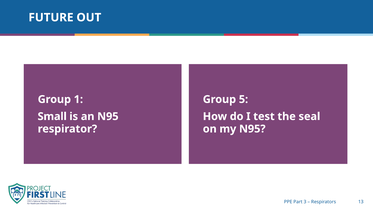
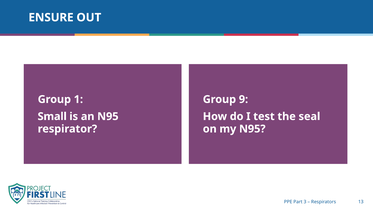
FUTURE: FUTURE -> ENSURE
5: 5 -> 9
